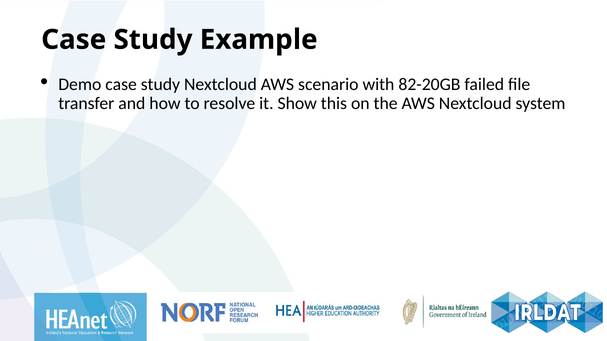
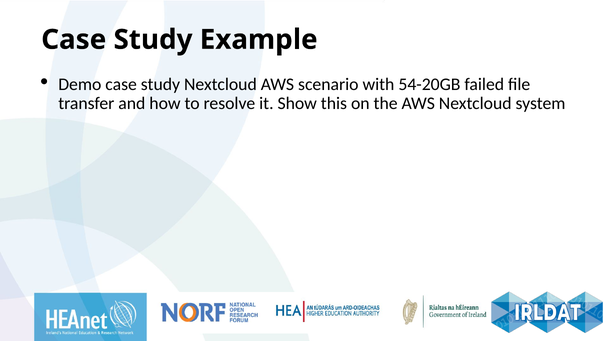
82-20GB: 82-20GB -> 54-20GB
